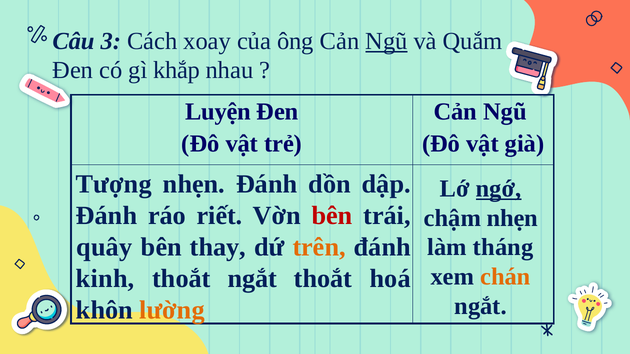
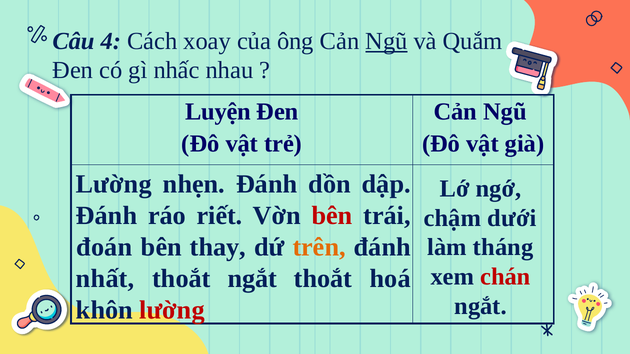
3: 3 -> 4
khắp: khắp -> nhấc
Tượng at (114, 184): Tượng -> Lường
ngớ underline: present -> none
chậm nhẹn: nhẹn -> dưới
quây: quây -> đoán
chán colour: orange -> red
kinh: kinh -> nhất
lường at (172, 310) colour: orange -> red
